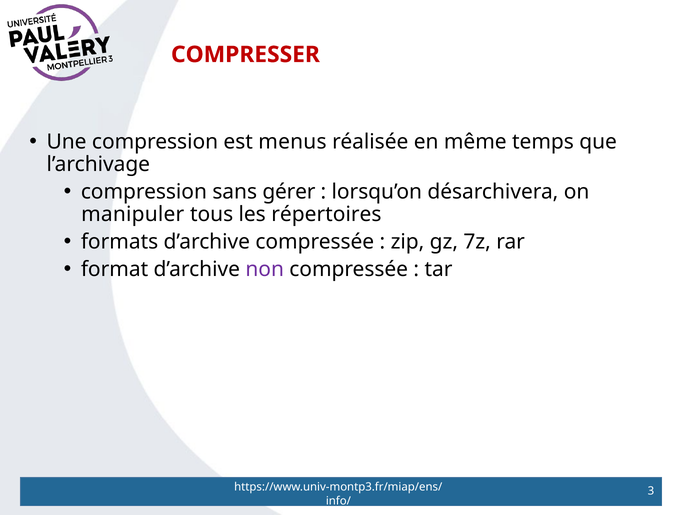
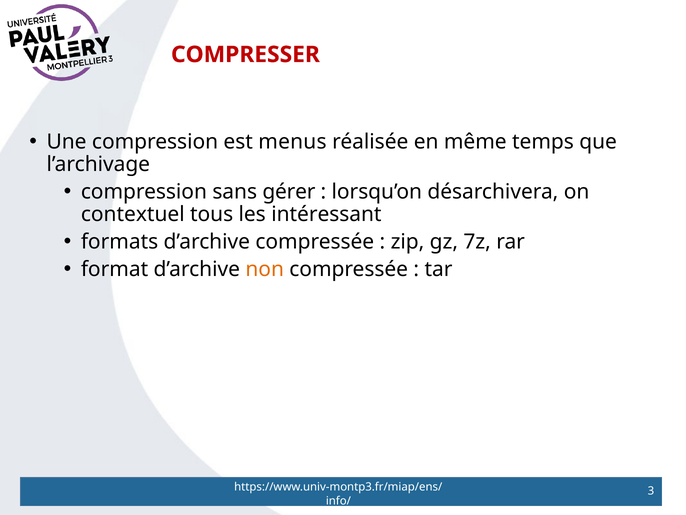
manipuler: manipuler -> contextuel
répertoires: répertoires -> intéressant
non colour: purple -> orange
